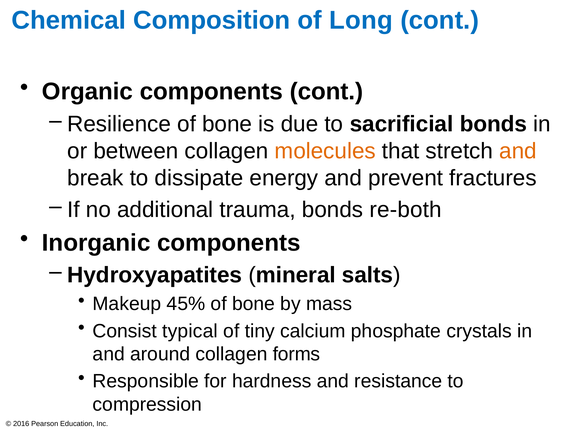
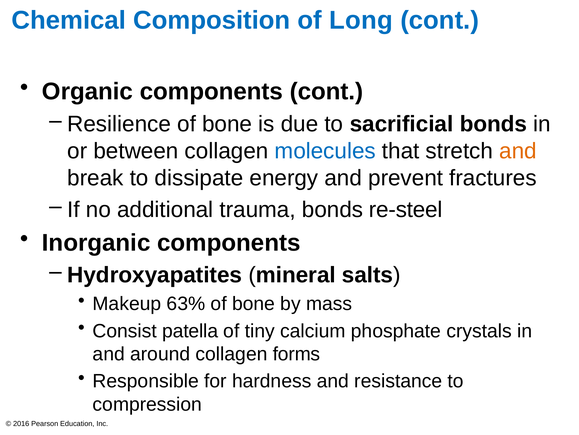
molecules colour: orange -> blue
re-both: re-both -> re-steel
45%: 45% -> 63%
typical: typical -> patella
